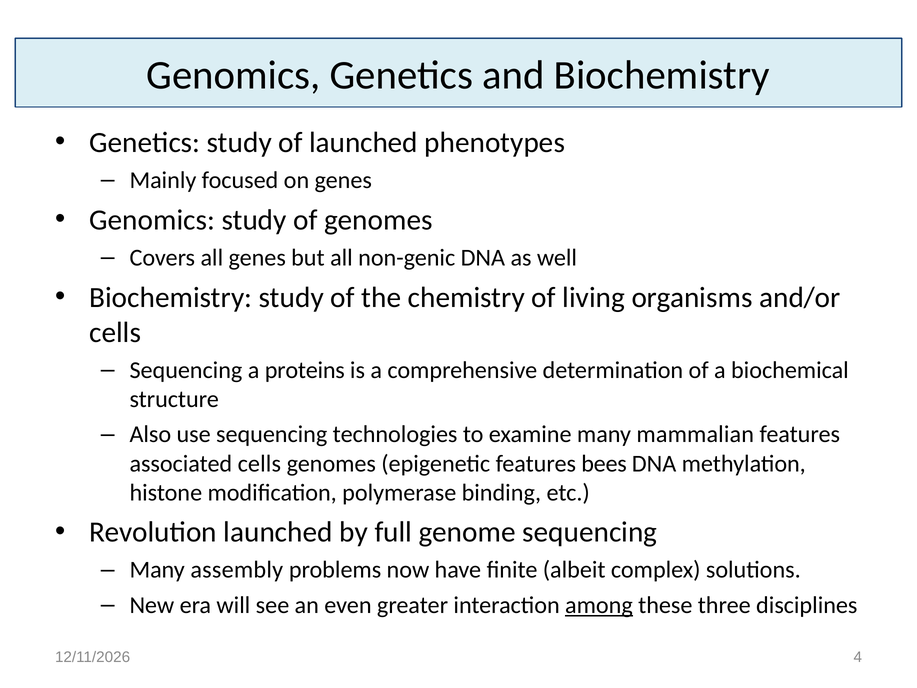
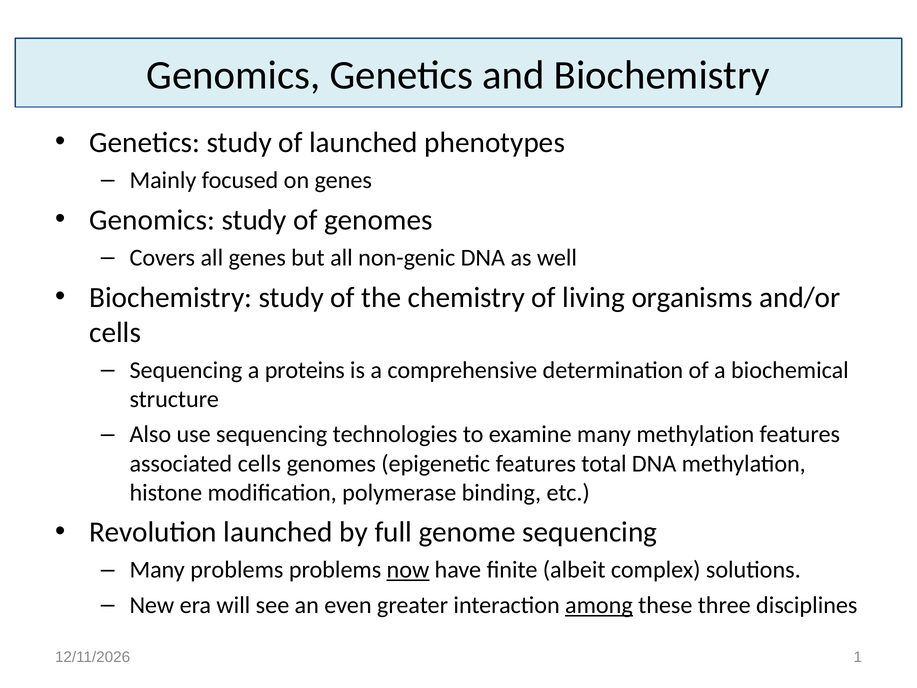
many mammalian: mammalian -> methylation
bees: bees -> total
Many assembly: assembly -> problems
now underline: none -> present
4: 4 -> 1
